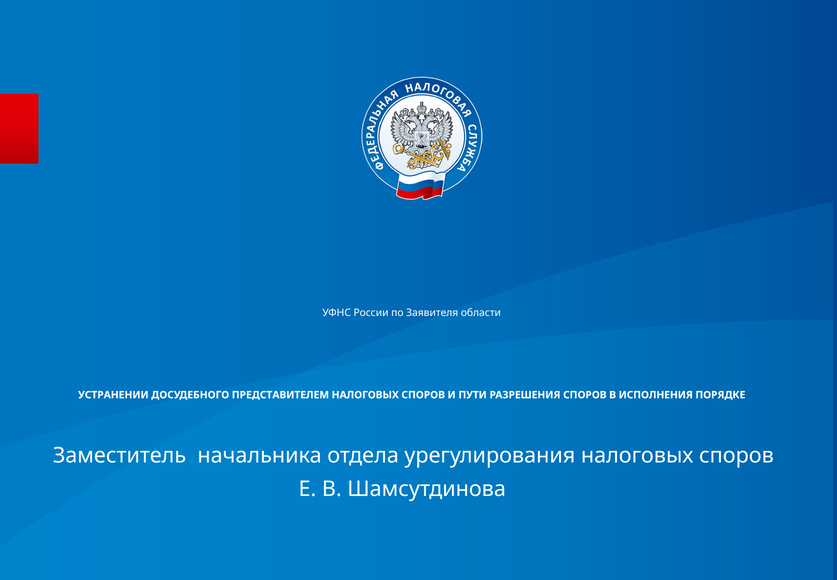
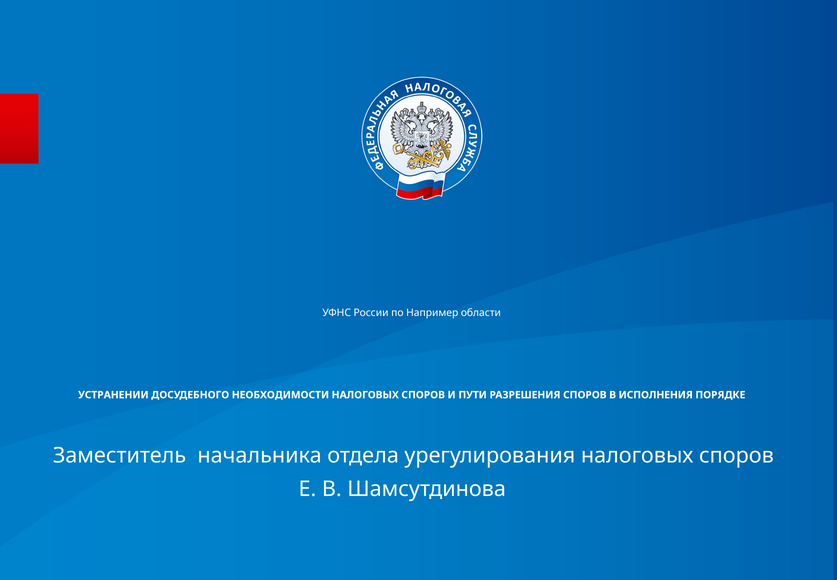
Заявителя: Заявителя -> Например
ПРЕДСТАВИТЕЛЕМ: ПРЕДСТАВИТЕЛЕМ -> НЕОБХОДИМОСТИ
